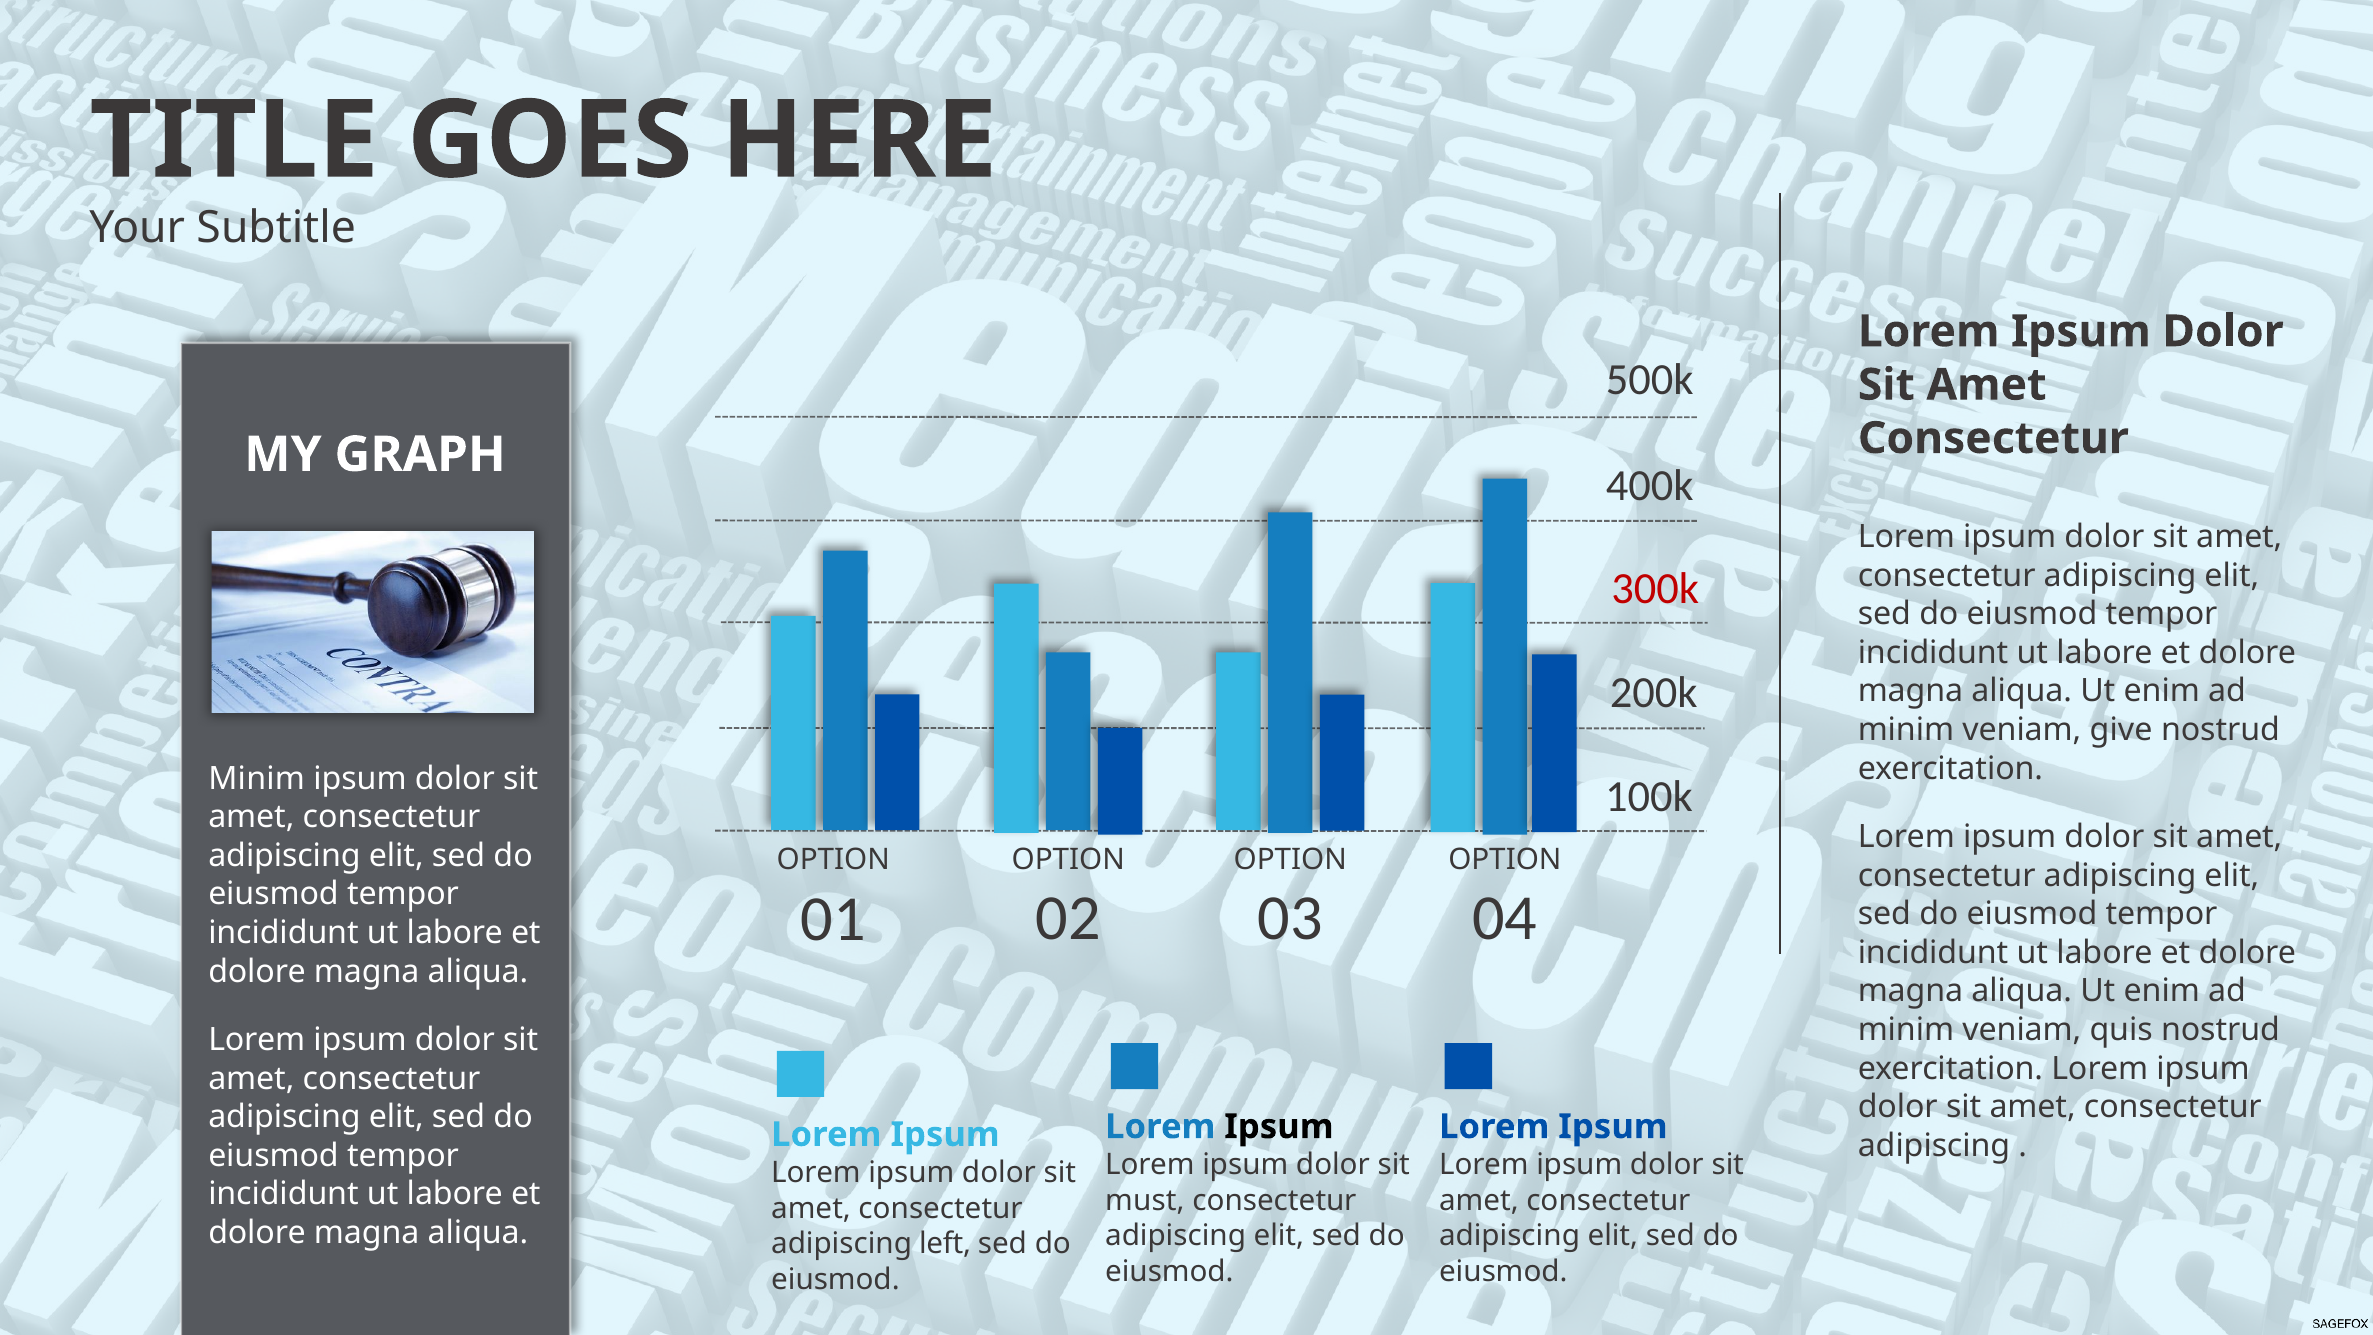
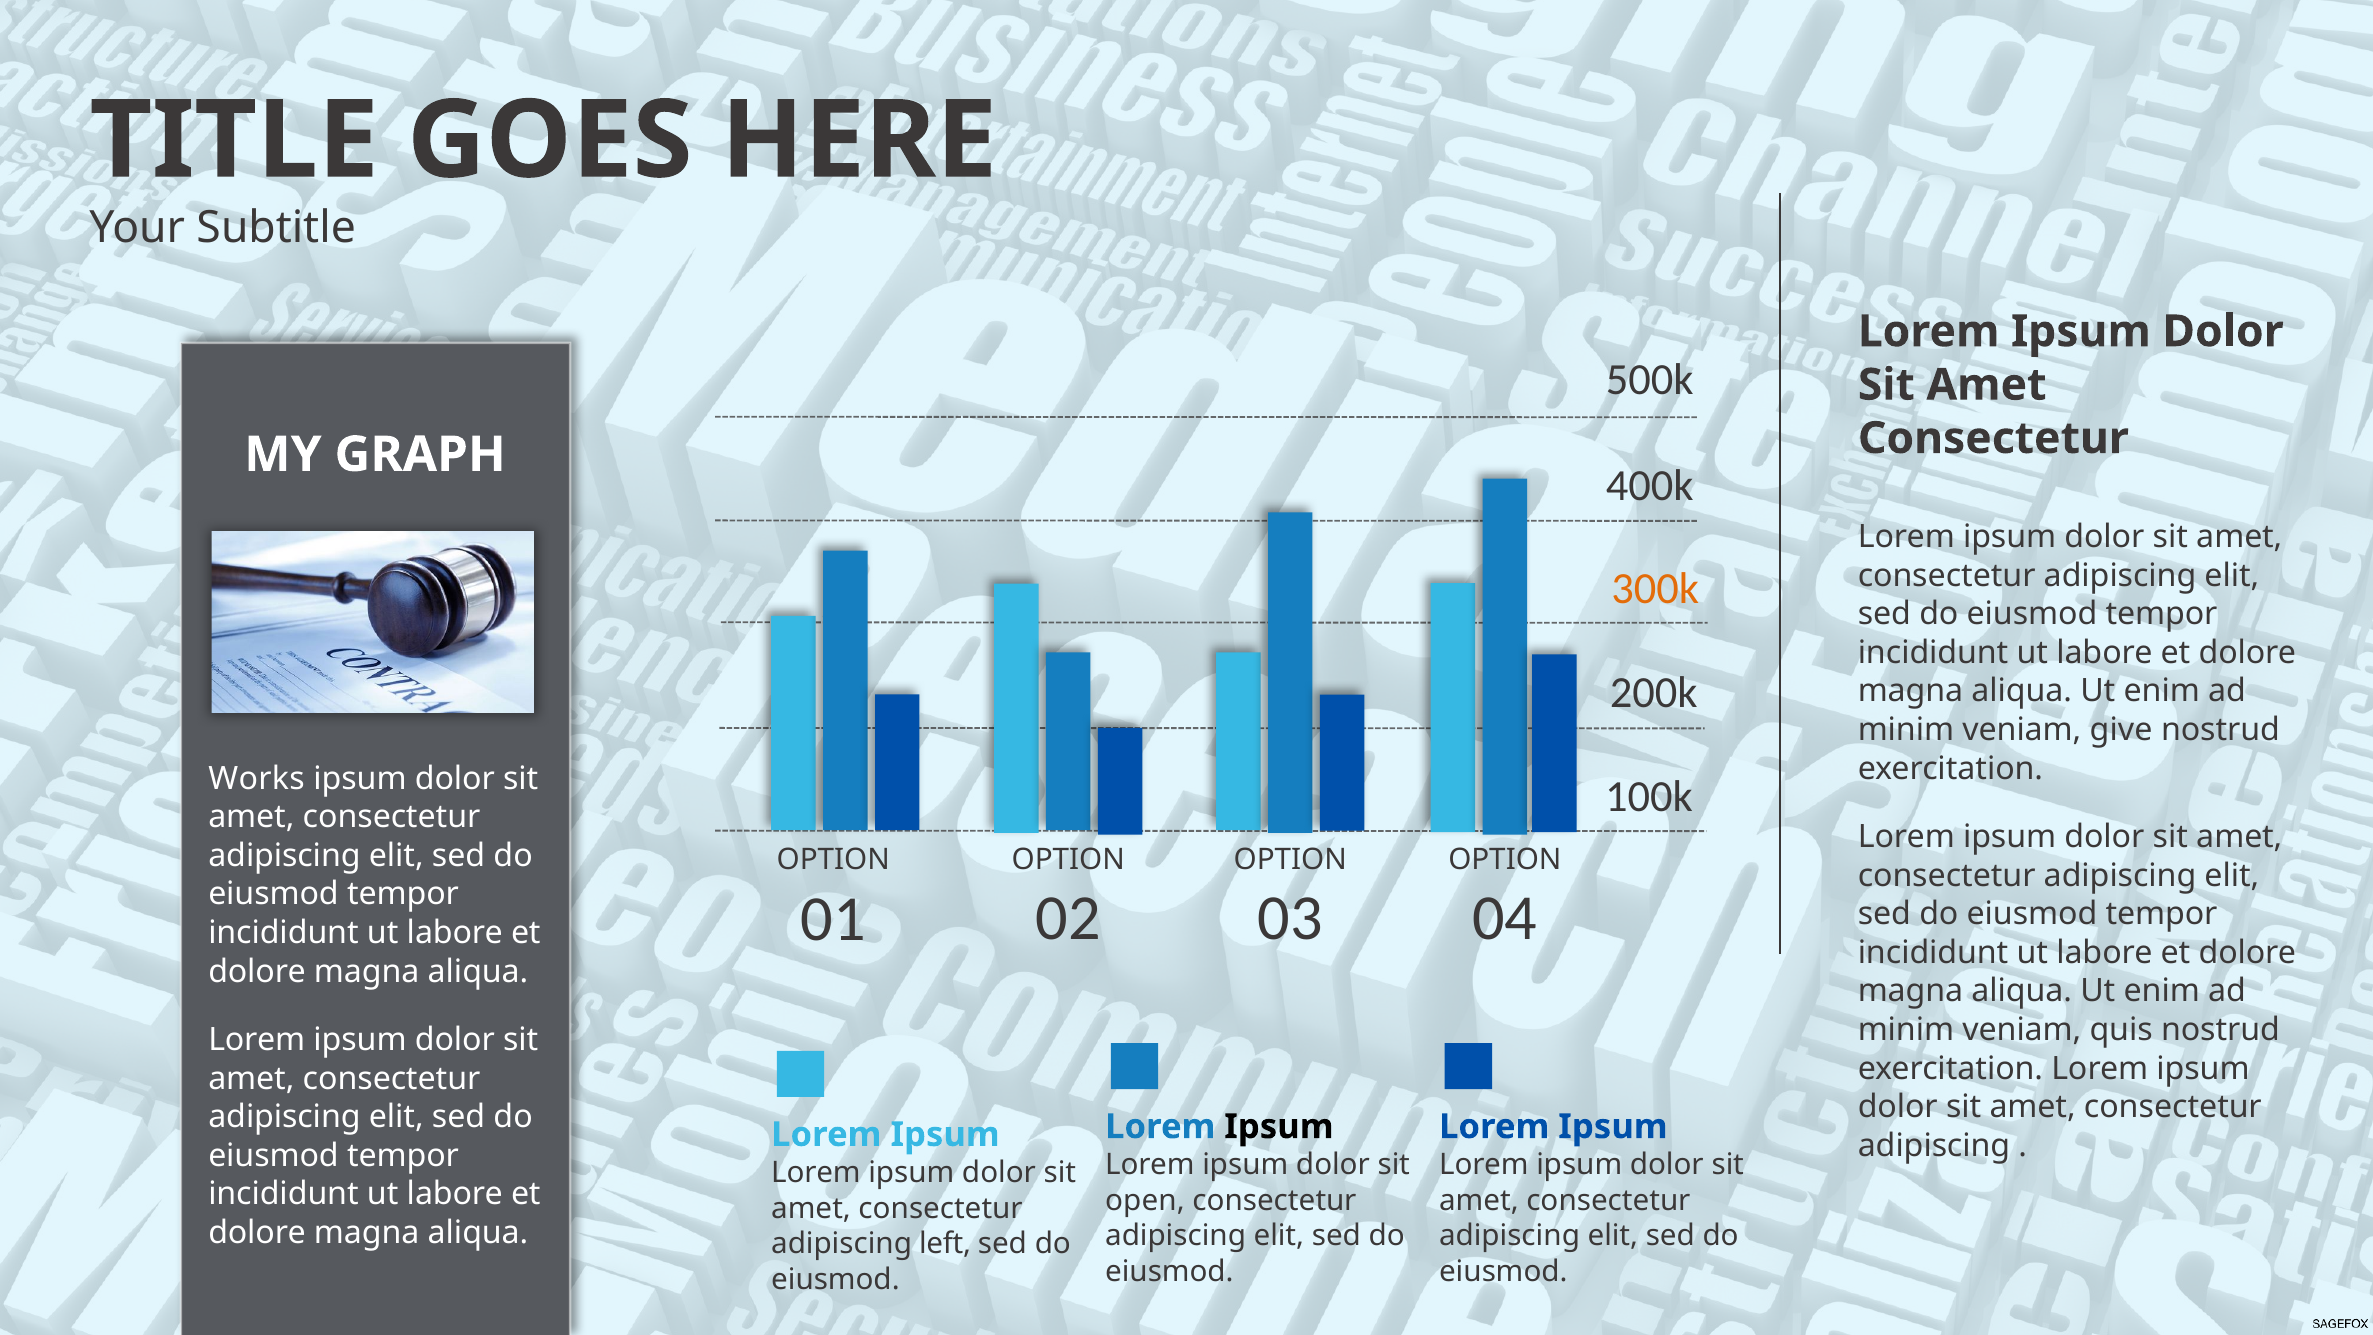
300k colour: red -> orange
Minim at (257, 778): Minim -> Works
must: must -> open
